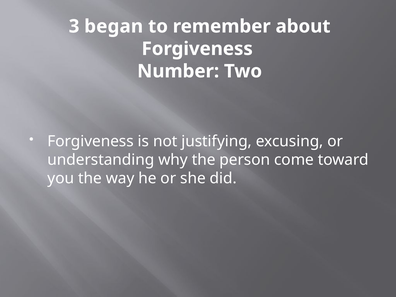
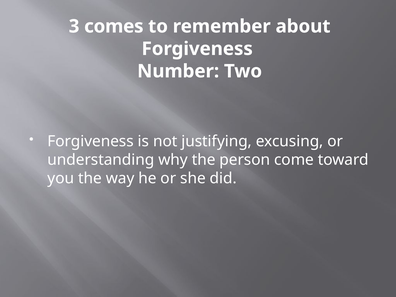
began: began -> comes
